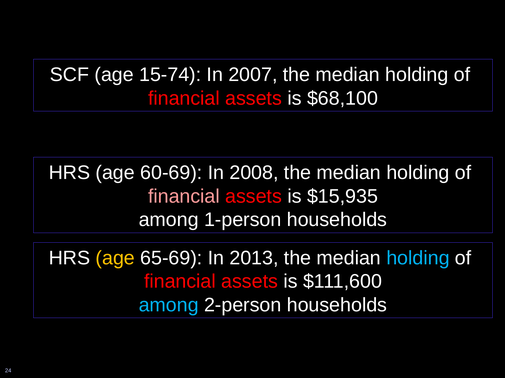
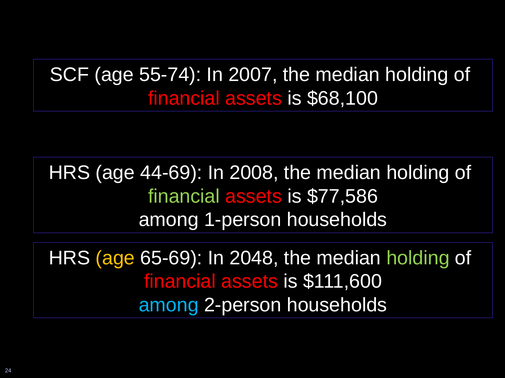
15-74: 15-74 -> 55-74
60-69: 60-69 -> 44-69
financial at (184, 197) colour: pink -> light green
$15,935: $15,935 -> $77,586
2013: 2013 -> 2048
holding at (418, 259) colour: light blue -> light green
